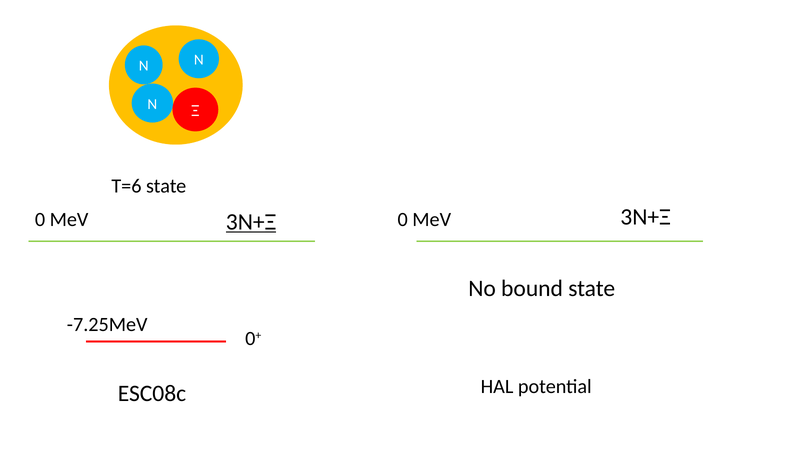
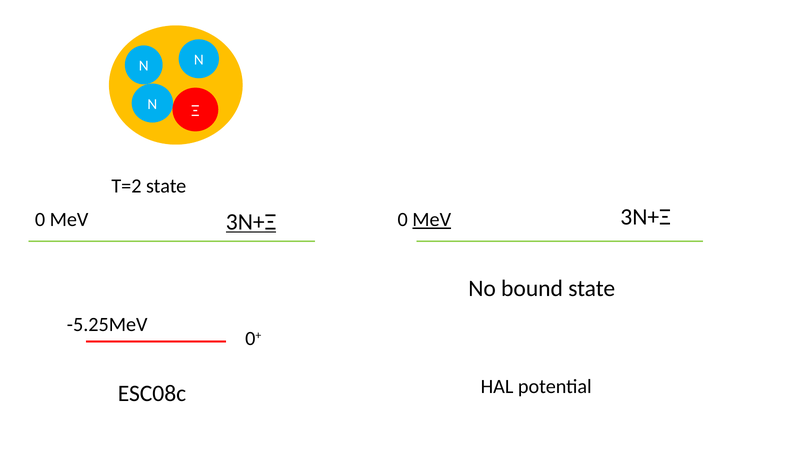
T=6: T=6 -> T=2
MeV at (432, 220) underline: none -> present
-7.25MeV: -7.25MeV -> -5.25MeV
